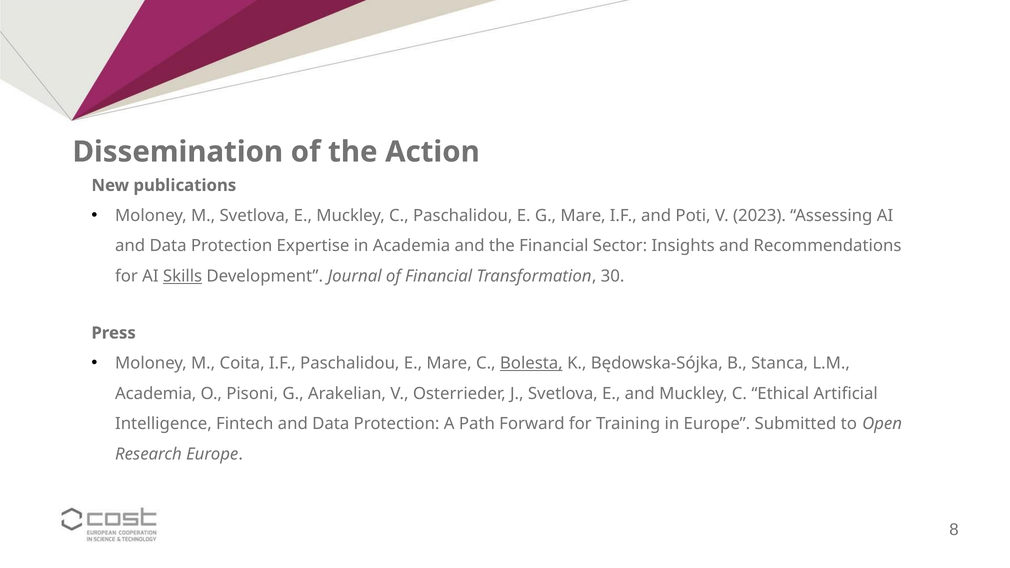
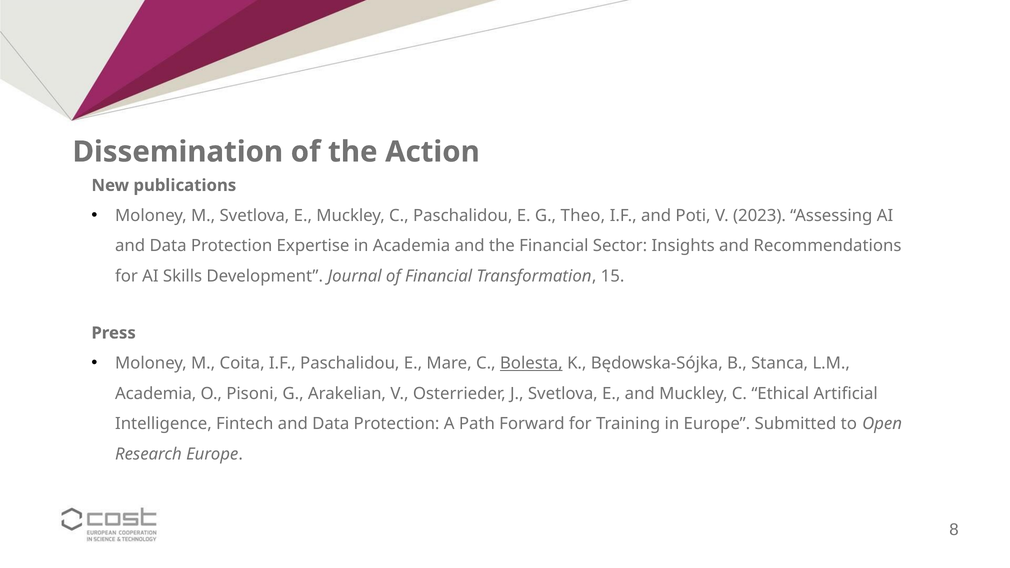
G Mare: Mare -> Theo
Skills underline: present -> none
30: 30 -> 15
